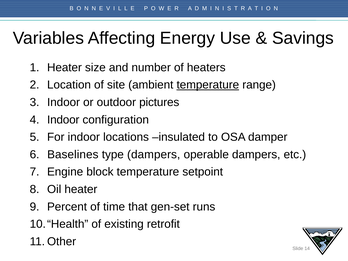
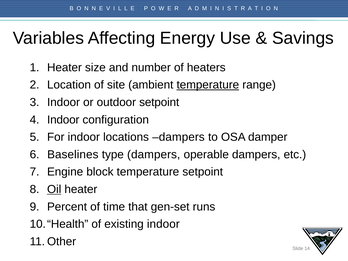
outdoor pictures: pictures -> setpoint
locations insulated: insulated -> dampers
Oil underline: none -> present
existing retrofit: retrofit -> indoor
